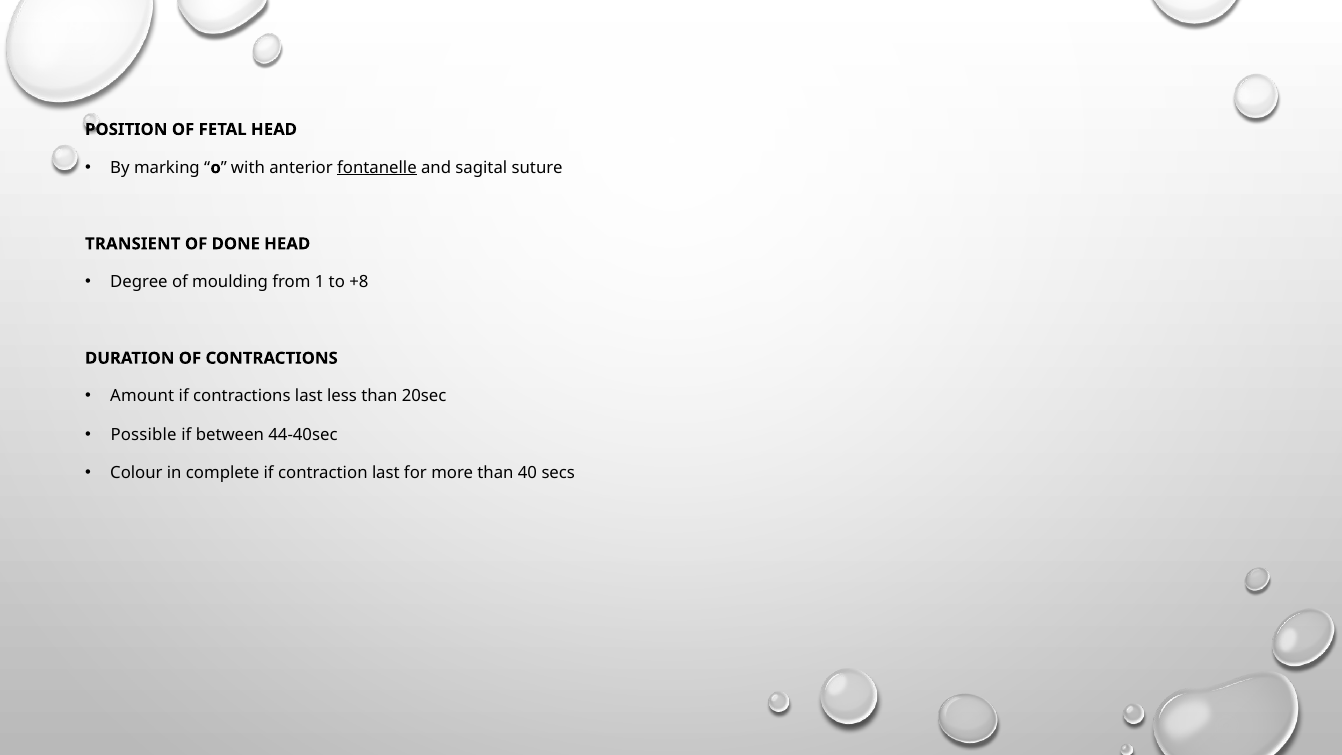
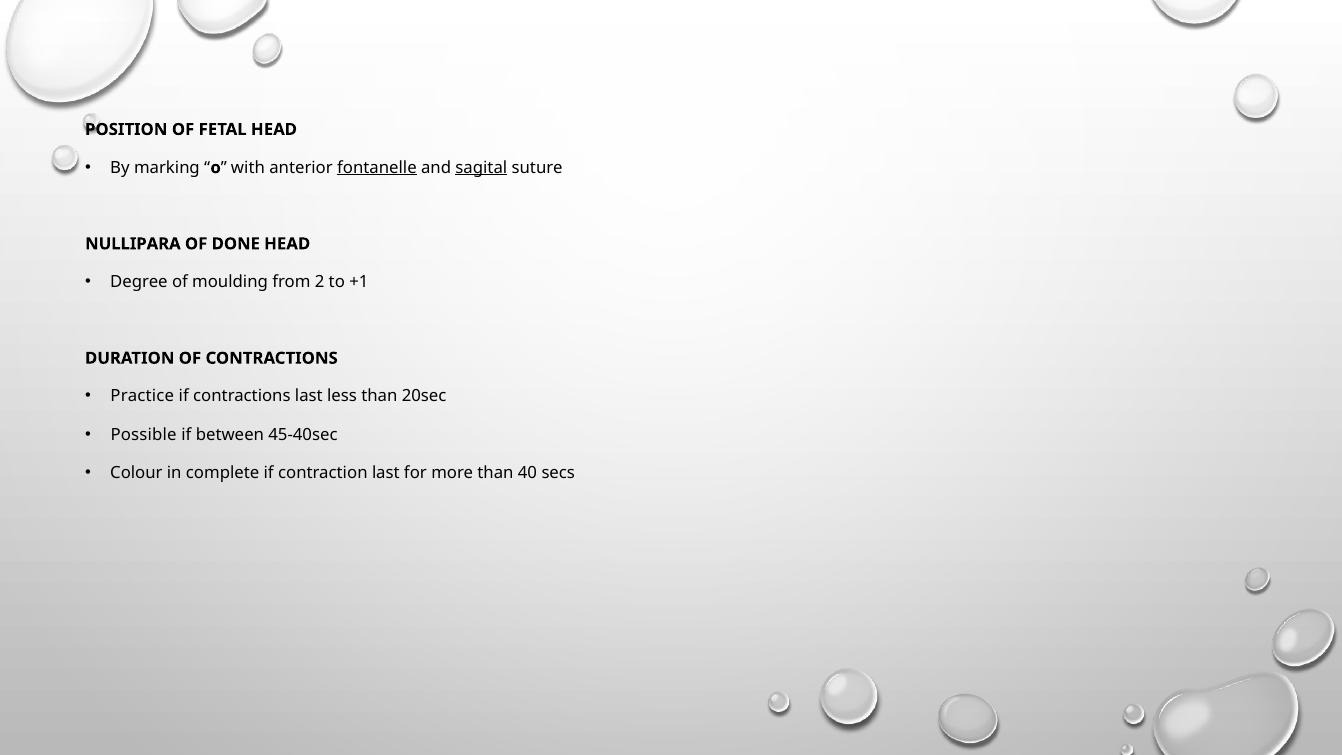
sagital underline: none -> present
TRANSIENT: TRANSIENT -> NULLIPARA
1: 1 -> 2
+8: +8 -> +1
Amount: Amount -> Practice
44-40sec: 44-40sec -> 45-40sec
